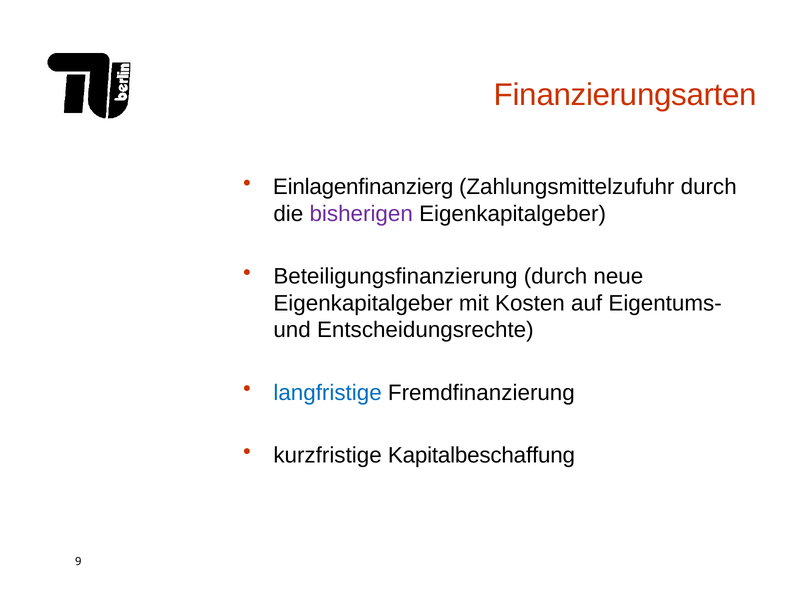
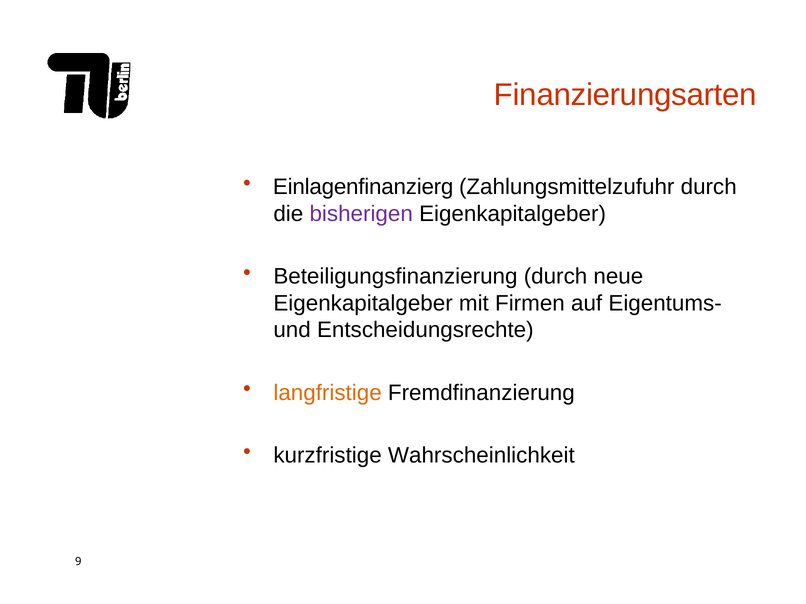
Kosten: Kosten -> Firmen
langfristige colour: blue -> orange
Kapitalbeschaffung: Kapitalbeschaffung -> Wahrscheinlichkeit
